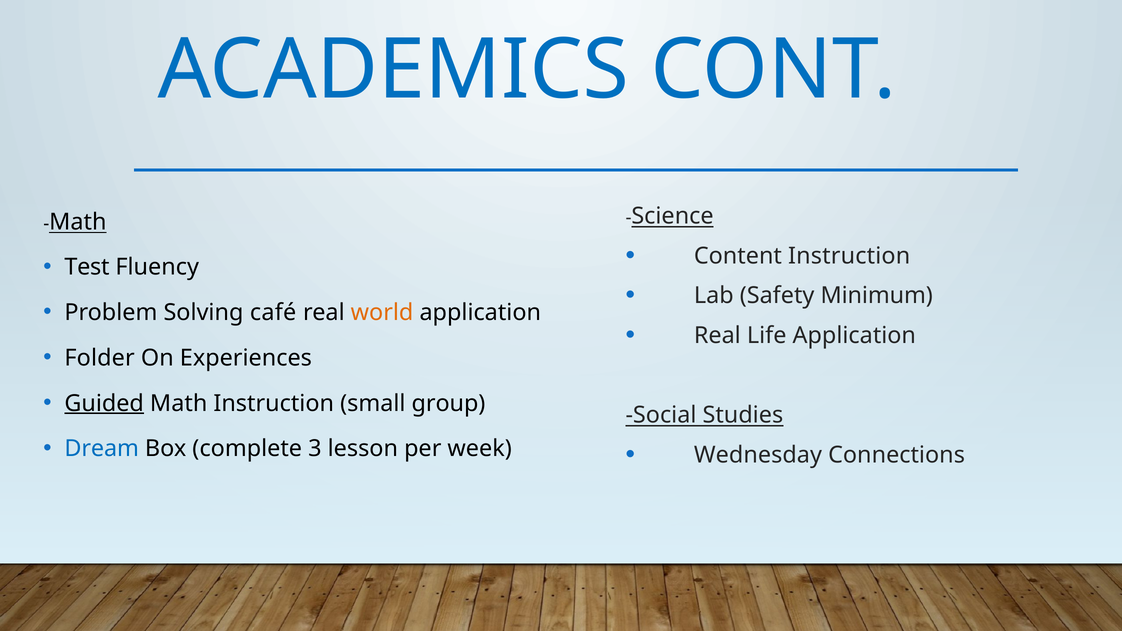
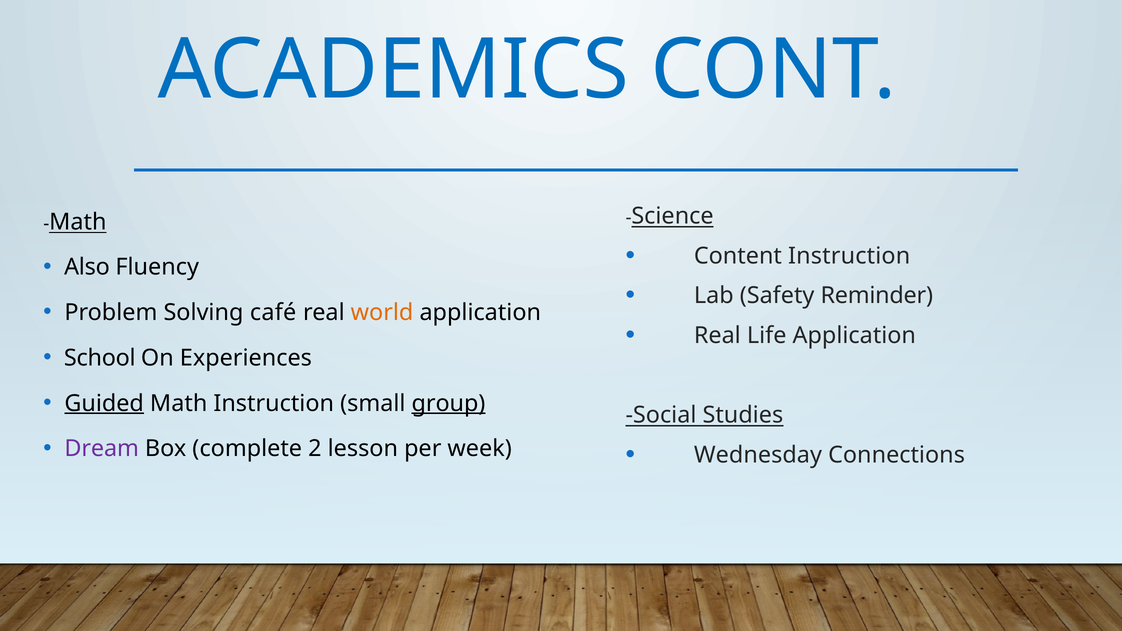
Test: Test -> Also
Minimum: Minimum -> Reminder
Folder: Folder -> School
group underline: none -> present
Dream colour: blue -> purple
3: 3 -> 2
